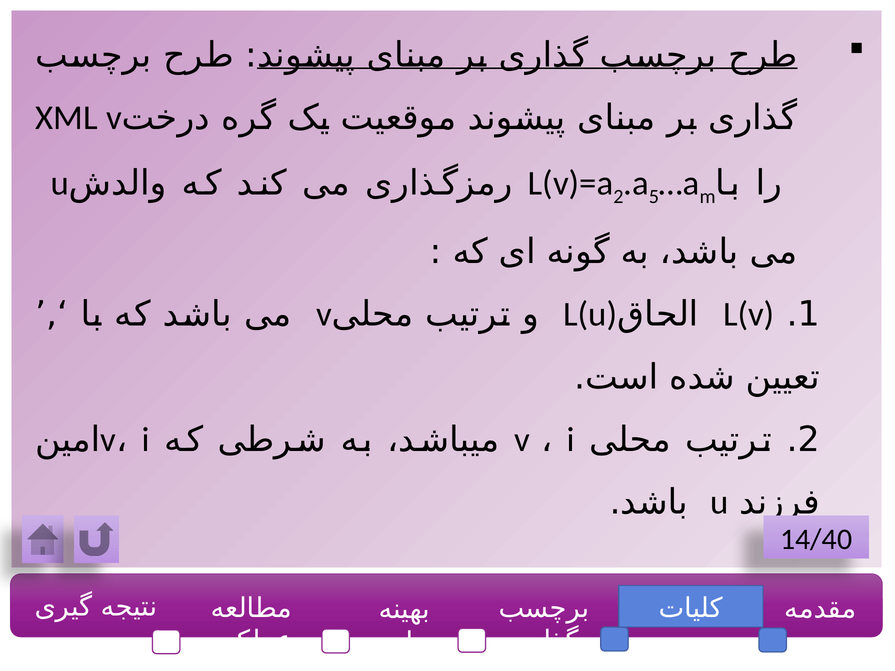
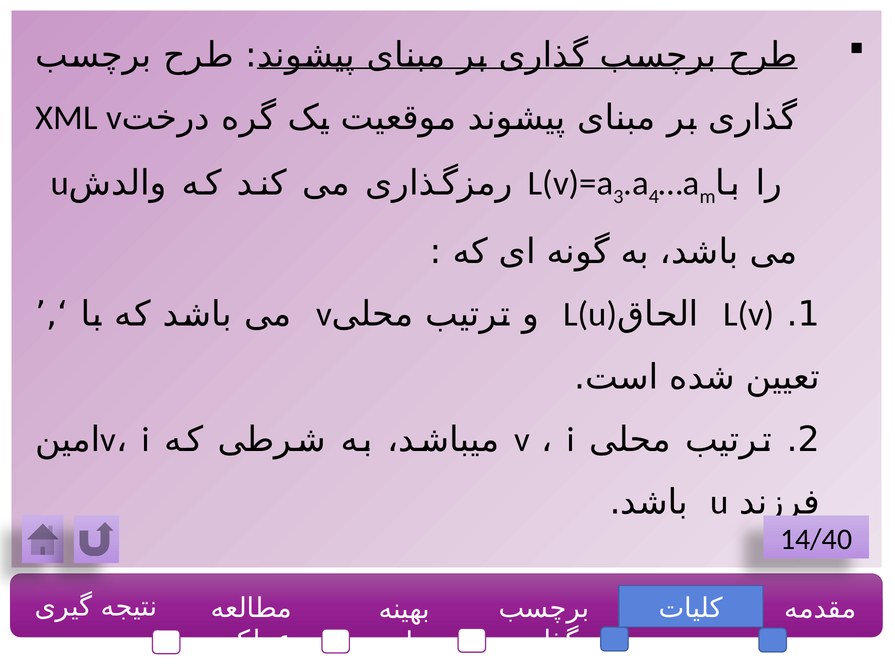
2 at (618, 197): 2 -> 3
5: 5 -> 4
